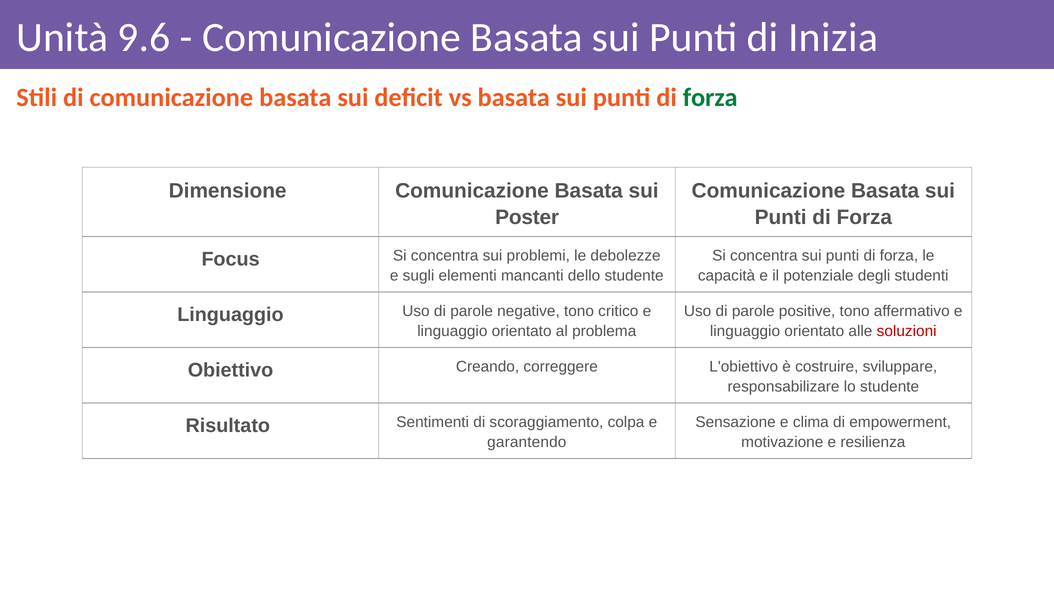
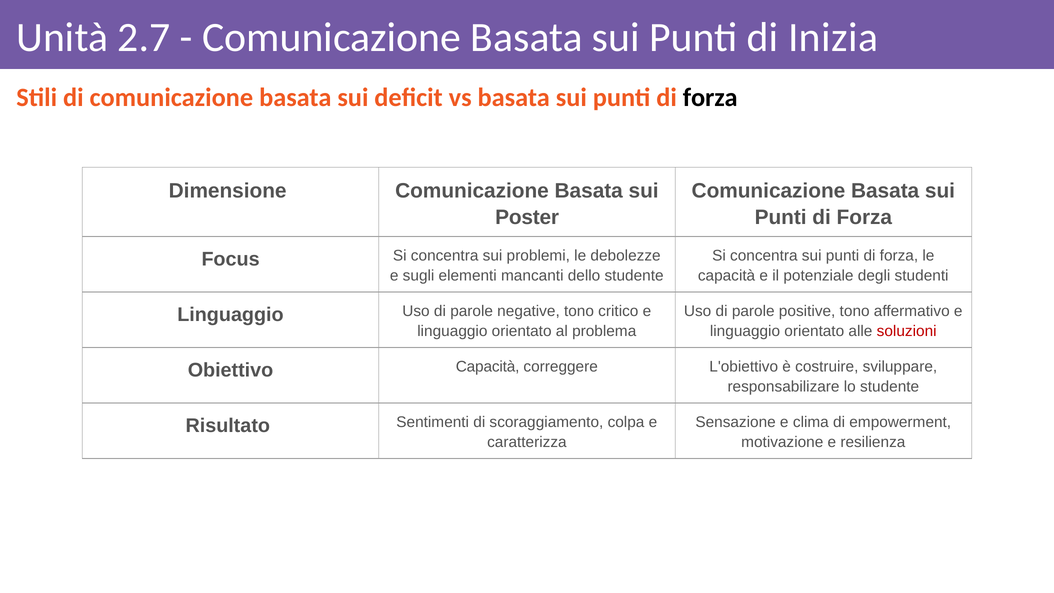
9.6: 9.6 -> 2.7
forza at (710, 98) colour: green -> black
Obiettivo Creando: Creando -> Capacità
garantendo: garantendo -> caratterizza
